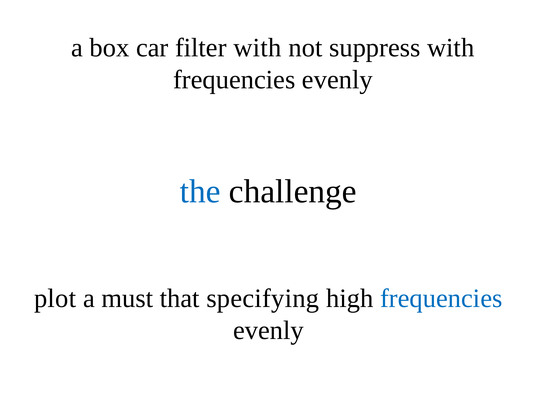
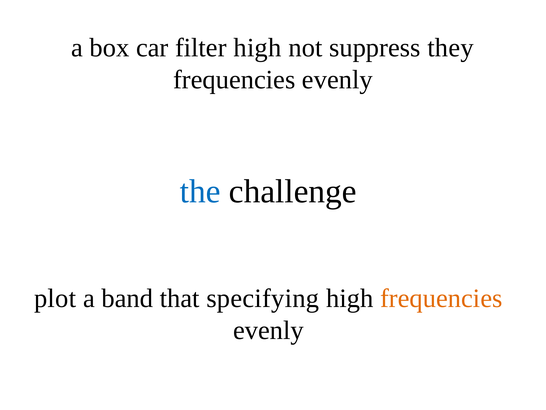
filter with: with -> high
suppress with: with -> they
must: must -> band
frequencies at (441, 298) colour: blue -> orange
